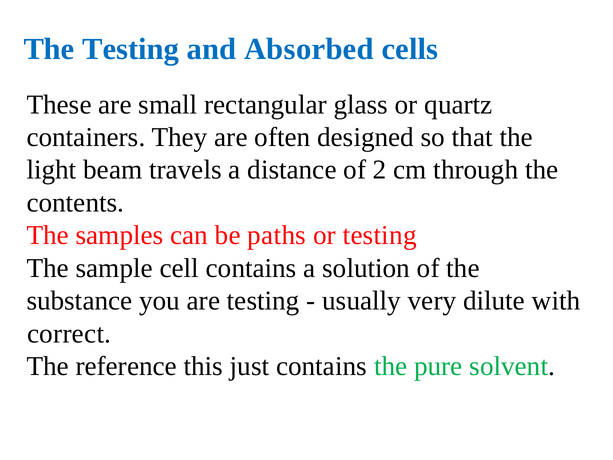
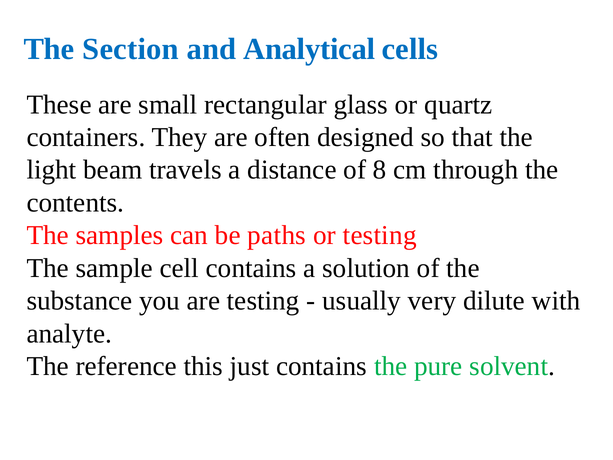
The Testing: Testing -> Section
Absorbed: Absorbed -> Analytical
2: 2 -> 8
correct: correct -> analyte
